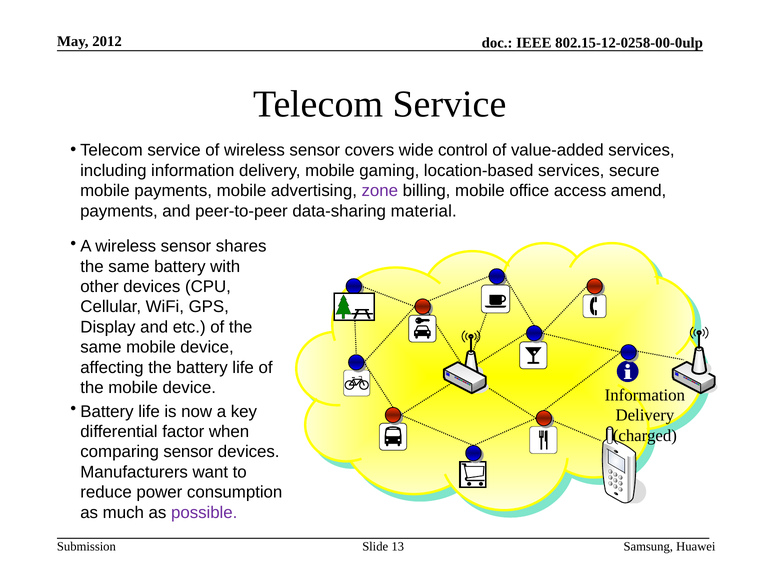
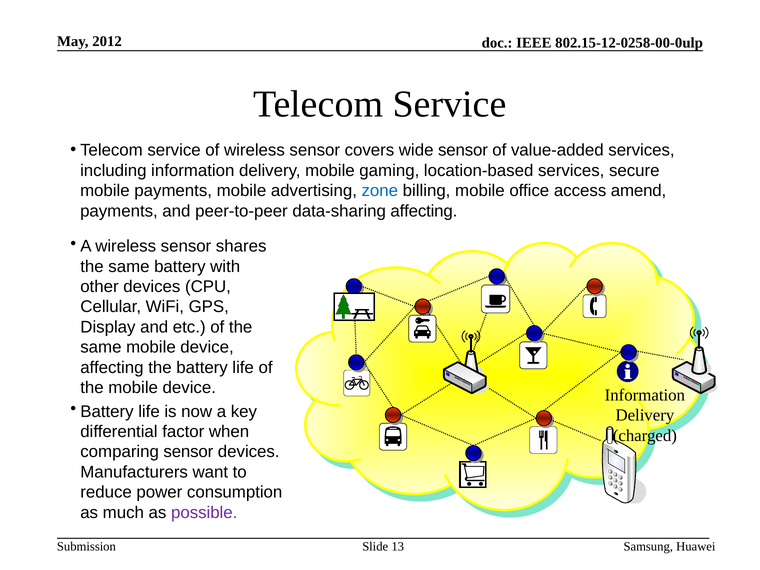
wide control: control -> sensor
zone colour: purple -> blue
data-sharing material: material -> affecting
